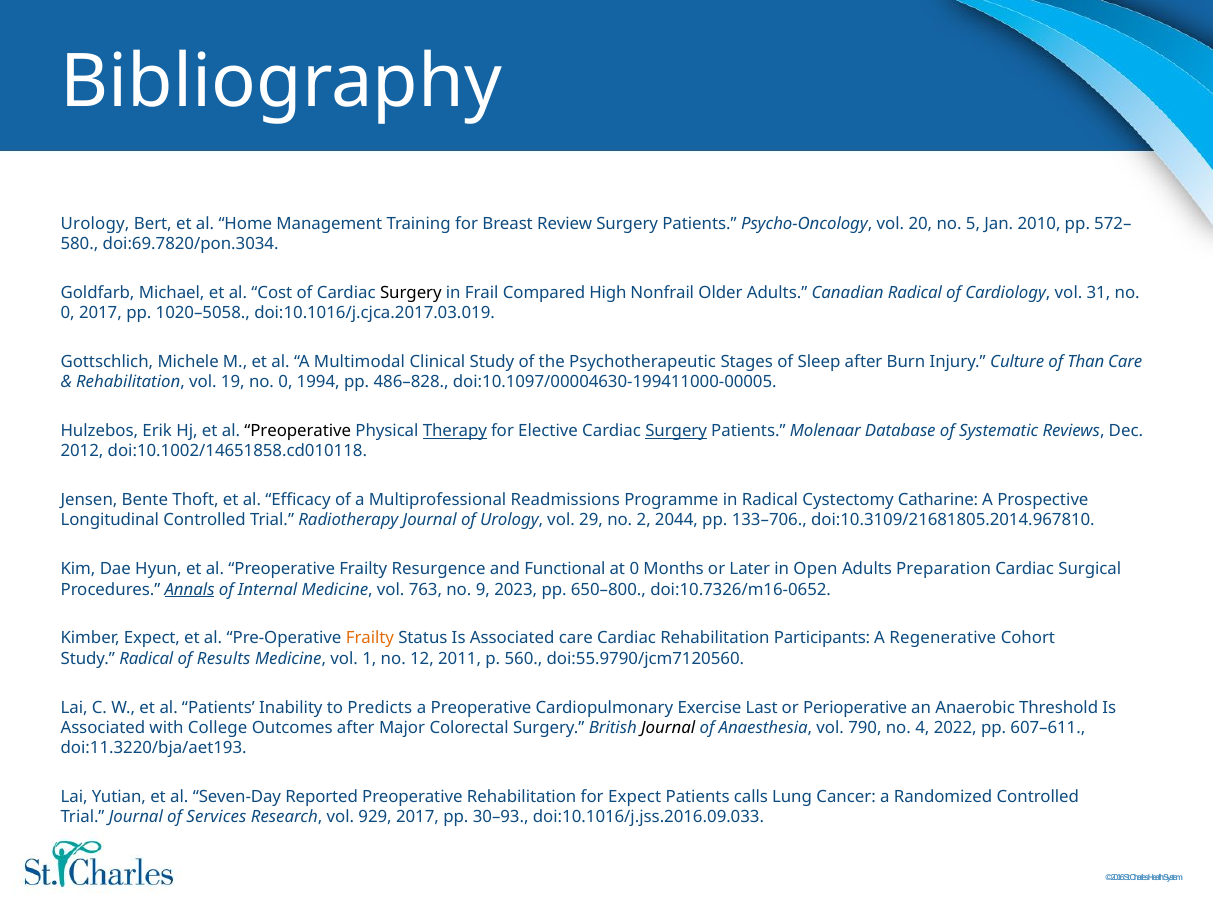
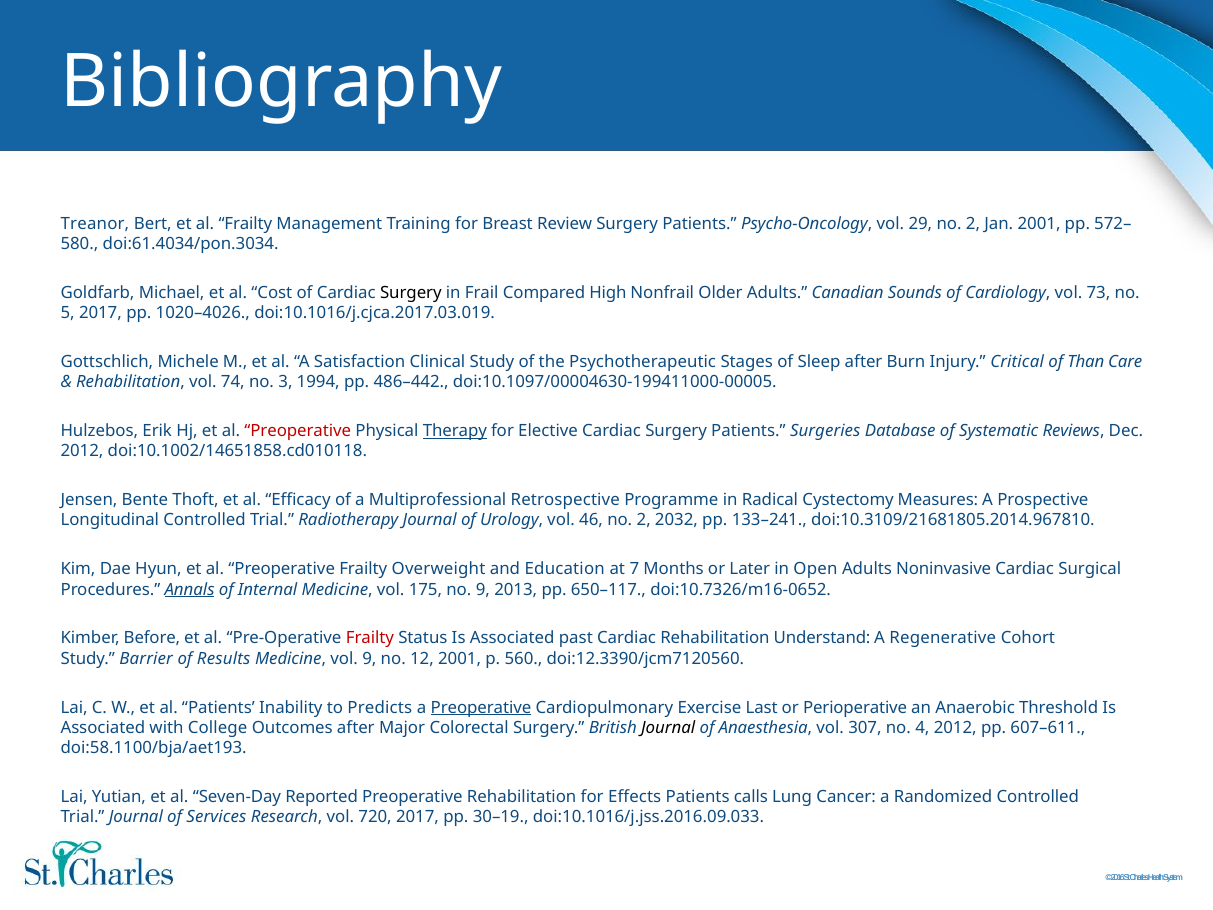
Urology at (95, 224): Urology -> Treanor
al Home: Home -> Frailty
20: 20 -> 29
5 at (973, 224): 5 -> 2
Jan 2010: 2010 -> 2001
doi:69.7820/pon.3034: doi:69.7820/pon.3034 -> doi:61.4034/pon.3034
Canadian Radical: Radical -> Sounds
31: 31 -> 73
0 at (68, 313): 0 -> 5
1020–5058: 1020–5058 -> 1020–4026
Multimodal: Multimodal -> Satisfaction
Culture: Culture -> Critical
19: 19 -> 74
0 at (285, 382): 0 -> 3
486–828: 486–828 -> 486–442
Preoperative at (298, 431) colour: black -> red
Surgery at (676, 431) underline: present -> none
Molenaar: Molenaar -> Surgeries
Readmissions: Readmissions -> Retrospective
Catharine: Catharine -> Measures
29: 29 -> 46
2044: 2044 -> 2032
133–706: 133–706 -> 133–241
Resurgence: Resurgence -> Overweight
Functional: Functional -> Education
at 0: 0 -> 7
Preparation: Preparation -> Noninvasive
763: 763 -> 175
2023: 2023 -> 2013
650–800: 650–800 -> 650–117
Kimber Expect: Expect -> Before
Frailty at (370, 638) colour: orange -> red
Associated care: care -> past
Participants: Participants -> Understand
Study Radical: Radical -> Barrier
vol 1: 1 -> 9
12 2011: 2011 -> 2001
doi:55.9790/jcm7120560: doi:55.9790/jcm7120560 -> doi:12.3390/jcm7120560
Preoperative at (481, 707) underline: none -> present
790: 790 -> 307
4 2022: 2022 -> 2012
doi:11.3220/bja/aet193: doi:11.3220/bja/aet193 -> doi:58.1100/bja/aet193
for Expect: Expect -> Effects
929: 929 -> 720
30–93: 30–93 -> 30–19
